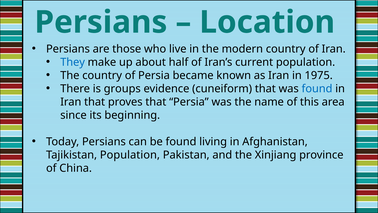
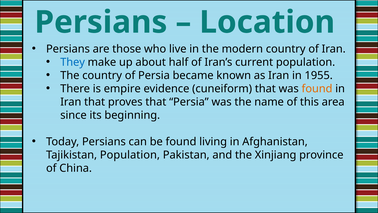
1975: 1975 -> 1955
groups: groups -> empire
found at (317, 88) colour: blue -> orange
